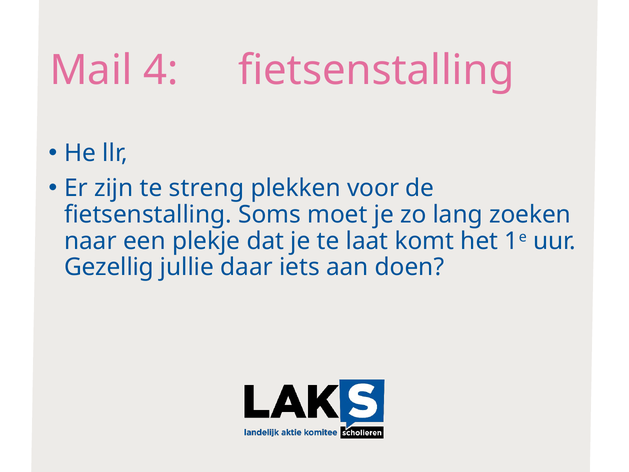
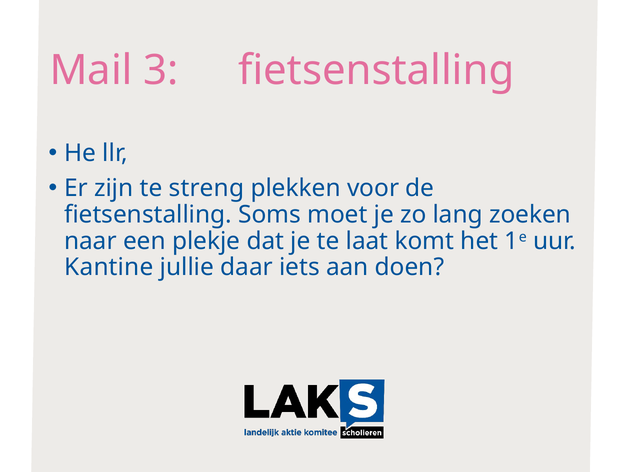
4: 4 -> 3
Gezellig: Gezellig -> Kantine
